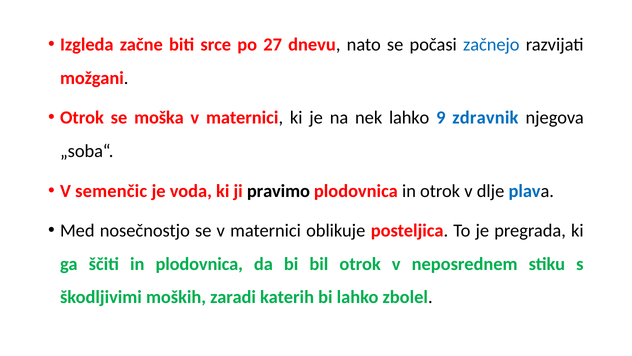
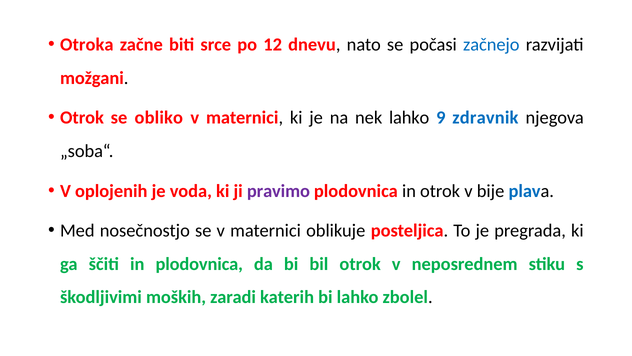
Izgleda: Izgleda -> Otroka
27: 27 -> 12
moška: moška -> obliko
semenčic: semenčic -> oplojenih
pravimo colour: black -> purple
dlje: dlje -> bije
